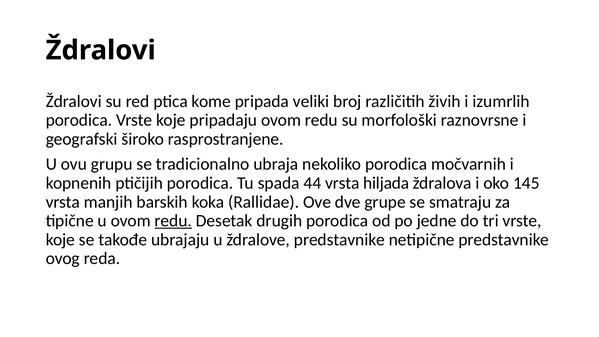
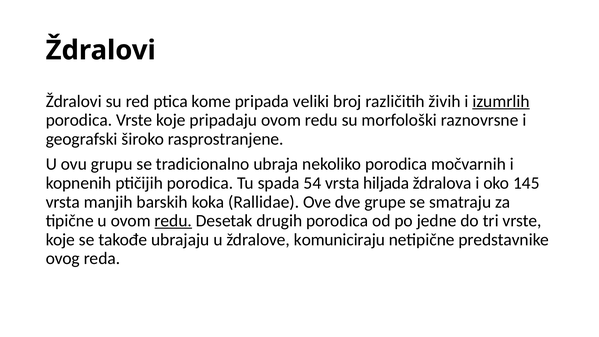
izumrlih underline: none -> present
44: 44 -> 54
ždralove predstavnike: predstavnike -> komuniciraju
